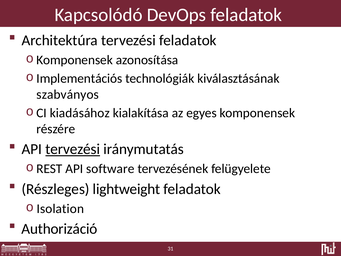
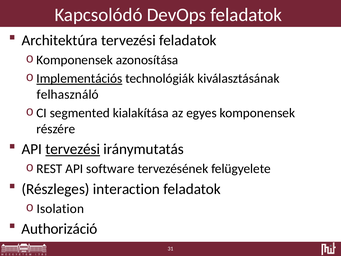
Implementációs underline: none -> present
szabványos: szabványos -> felhasználó
kiadásához: kiadásához -> segmented
lightweight: lightweight -> interaction
